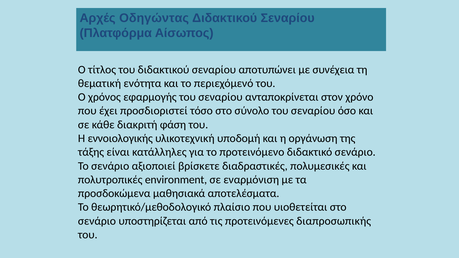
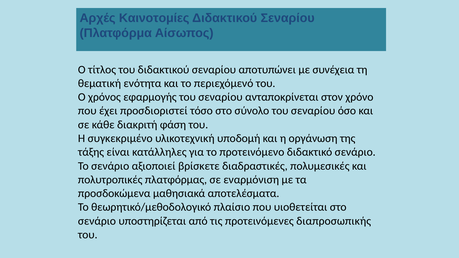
Οδηγώντας: Οδηγώντας -> Καινοτομίες
εννοιολογικής: εννοιολογικής -> συγκεκριμένο
environment: environment -> πλατφόρμας
